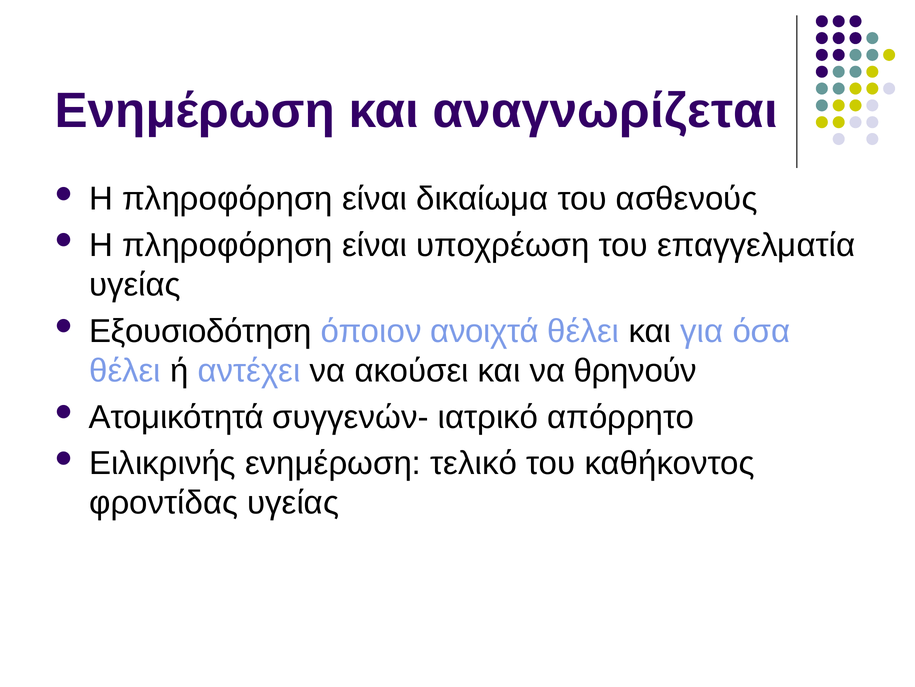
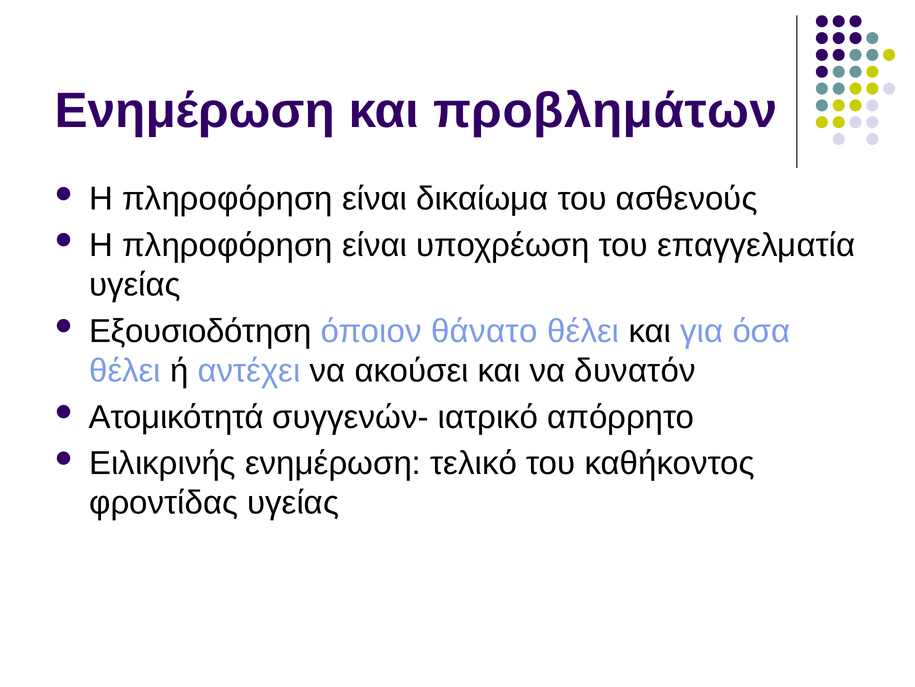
αναγνωρίζεται: αναγνωρίζεται -> προβλημάτων
ανοιχτά: ανοιχτά -> θάνατο
θρηνούν: θρηνούν -> δυνατόν
